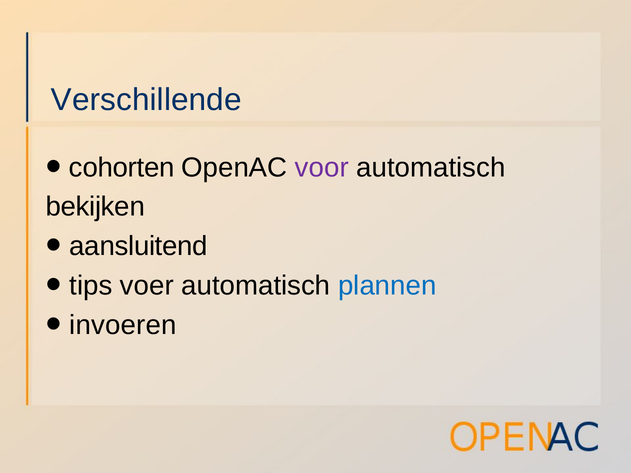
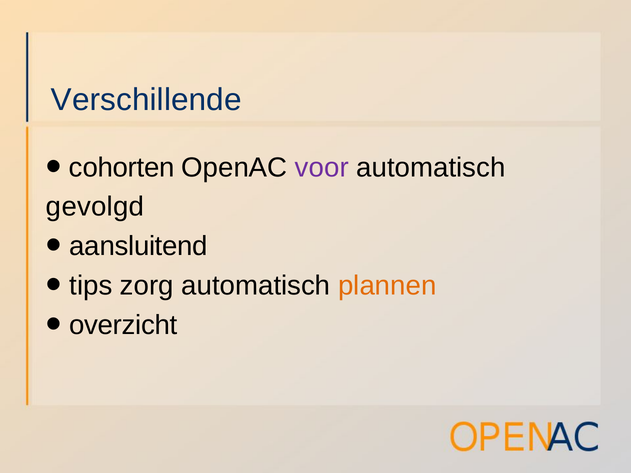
bekijken: bekijken -> gevolgd
voer: voer -> zorg
plannen colour: blue -> orange
invoeren: invoeren -> overzicht
